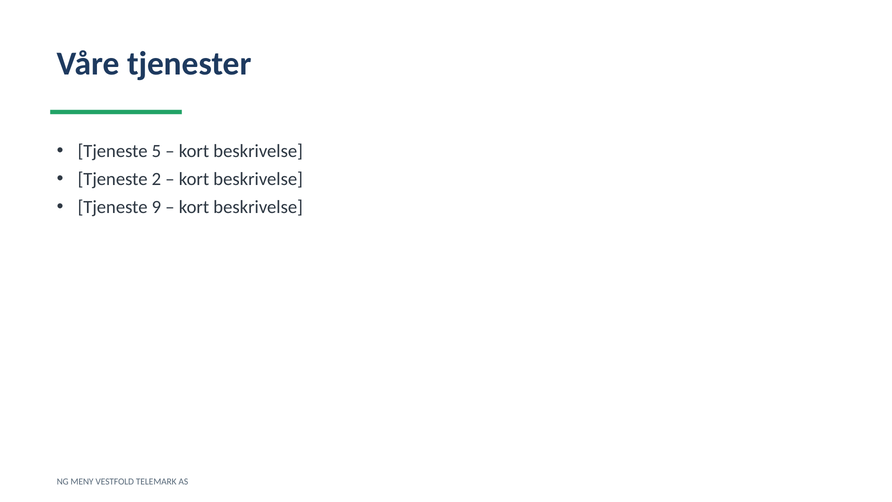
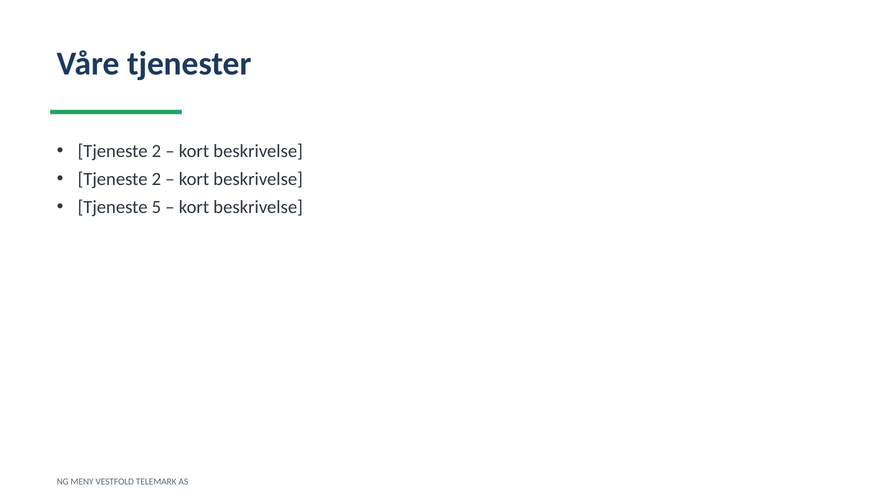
5 at (156, 151): 5 -> 2
9: 9 -> 5
